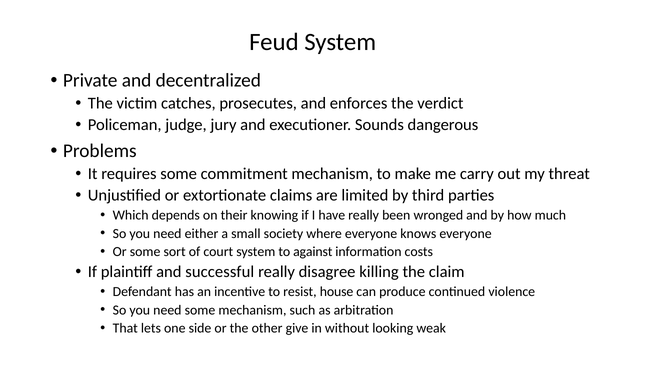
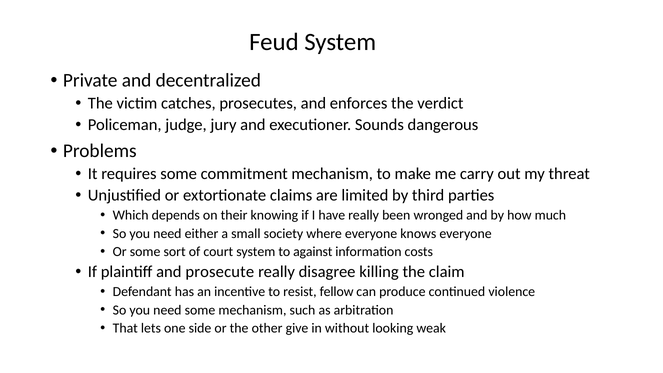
successful: successful -> prosecute
house: house -> fellow
